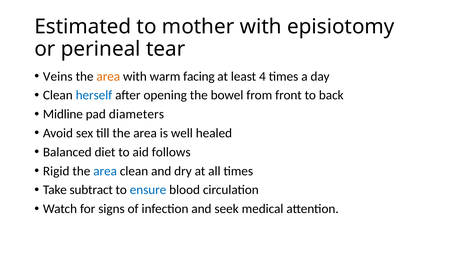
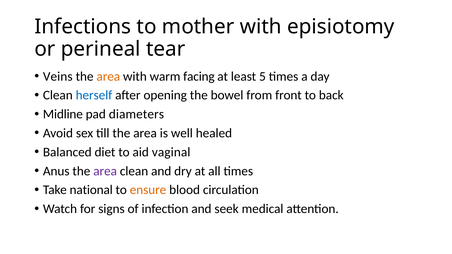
Estimated: Estimated -> Infections
4: 4 -> 5
follows: follows -> vaginal
Rigid: Rigid -> Anus
area at (105, 171) colour: blue -> purple
subtract: subtract -> national
ensure colour: blue -> orange
